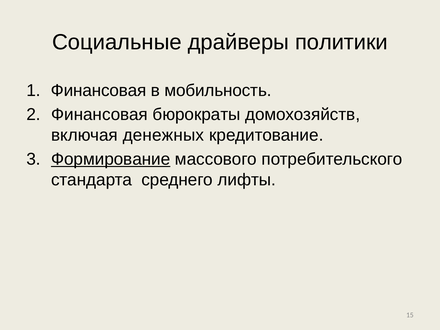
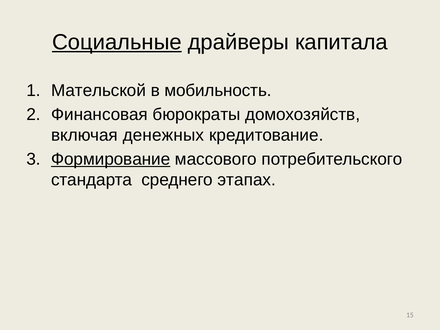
Социальные underline: none -> present
политики: политики -> капитала
Финансовая at (99, 91): Финансовая -> Мательской
лифты: лифты -> этапах
